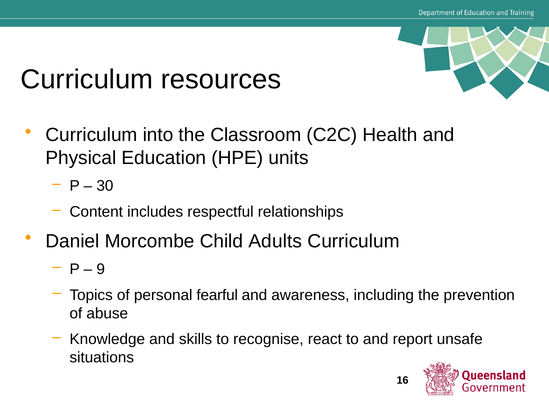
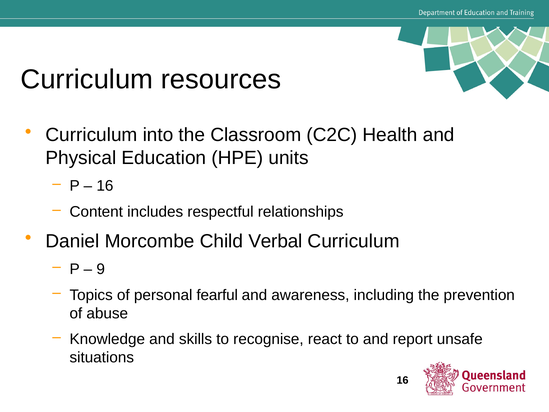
30 at (105, 186): 30 -> 16
Adults: Adults -> Verbal
